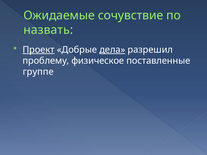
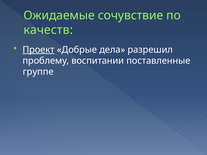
назвать: назвать -> качеств
дела underline: present -> none
физическое: физическое -> воспитании
